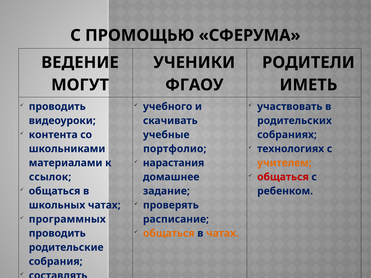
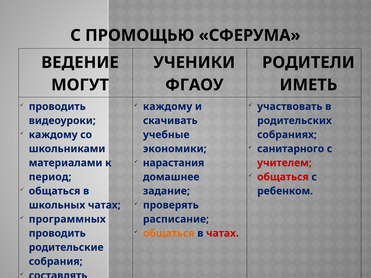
учебного at (168, 107): учебного -> каждому
контента at (53, 135): контента -> каждому
технологиях: технологиях -> санитарного
портфолио: портфолио -> экономики
учителем colour: orange -> red
ссылок: ссылок -> период
чатах at (222, 233) colour: orange -> red
